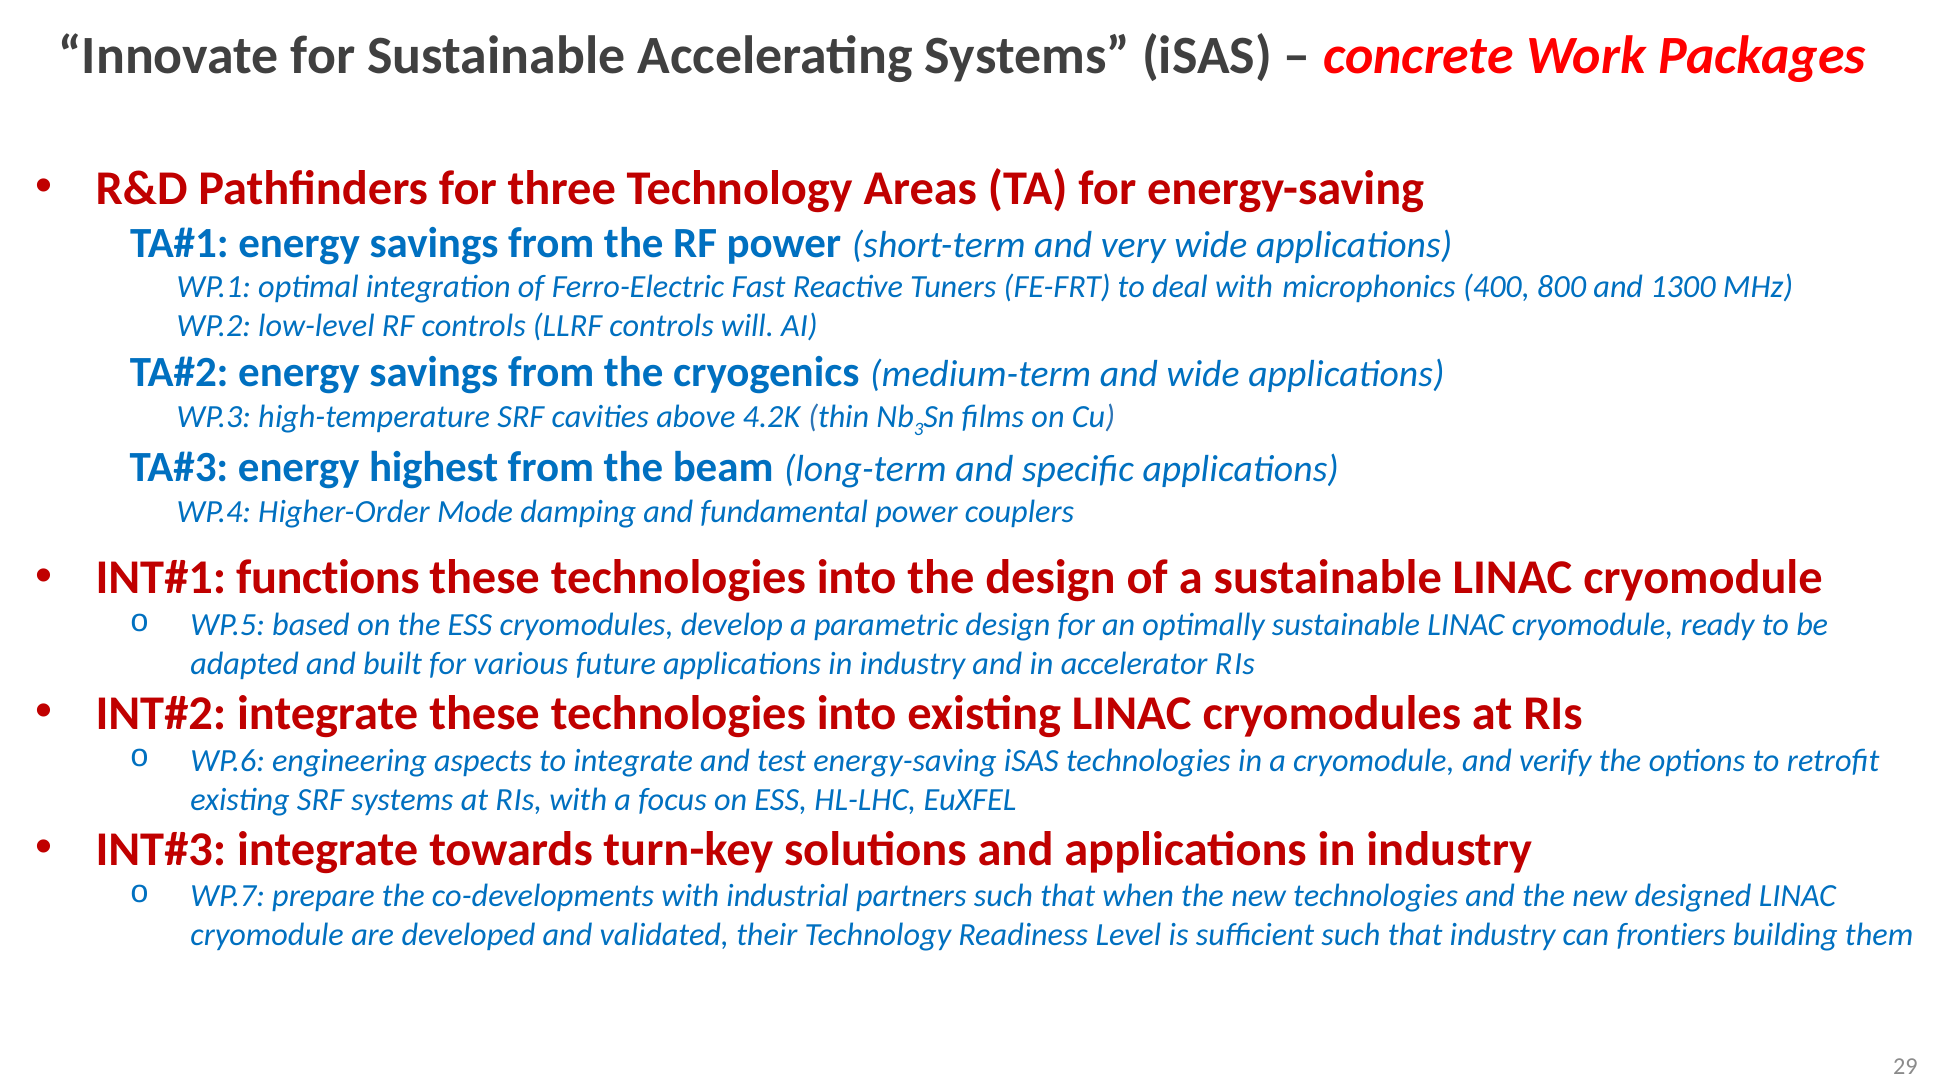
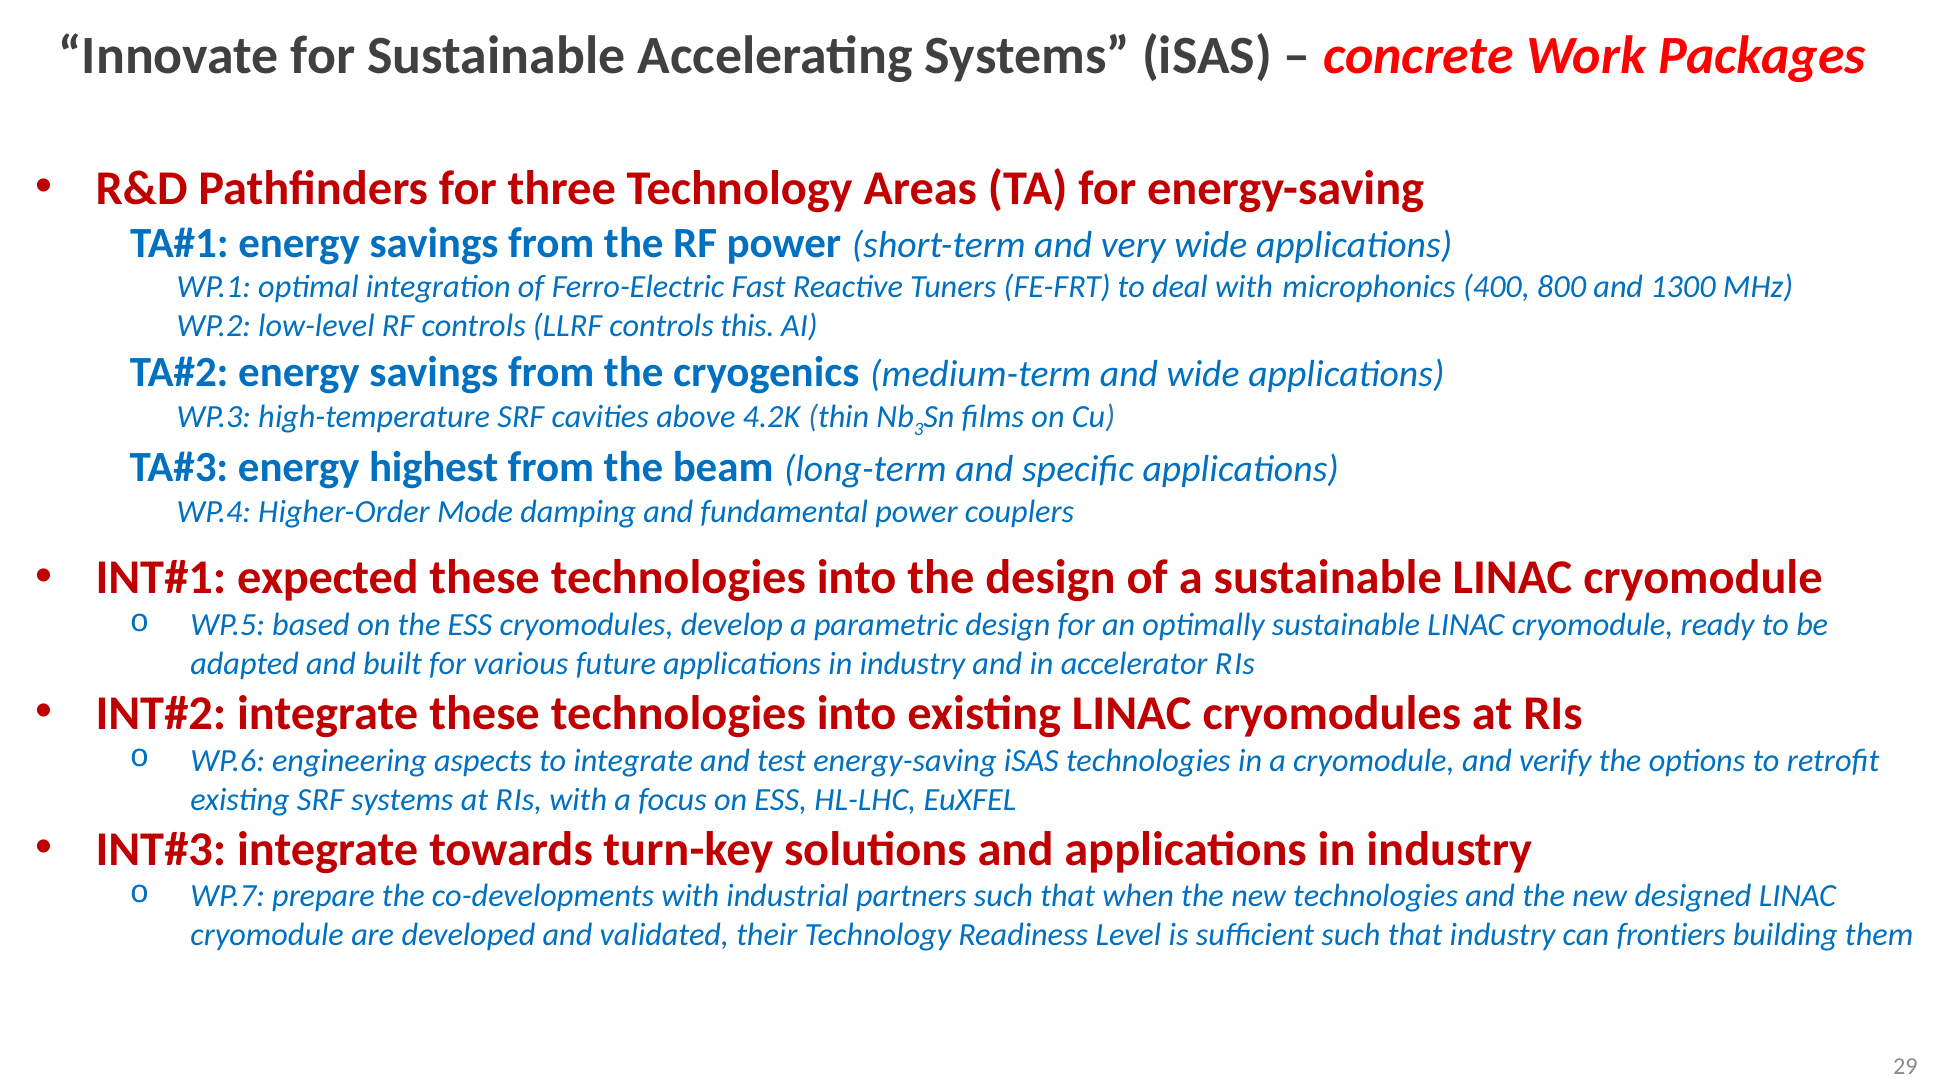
will: will -> this
functions: functions -> expected
